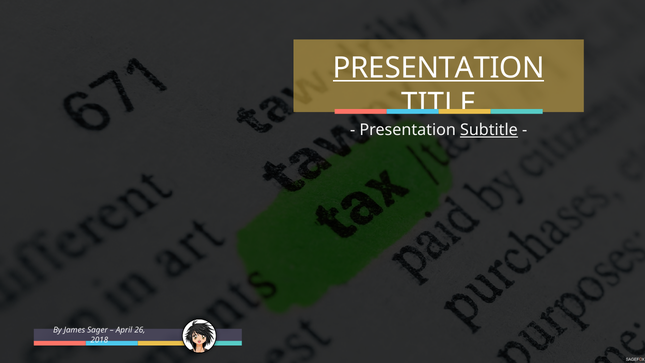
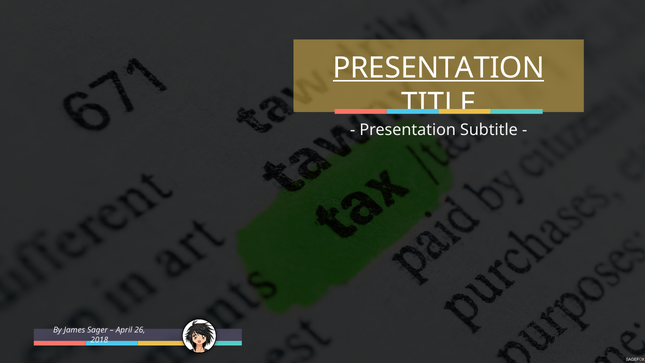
Subtitle underline: present -> none
